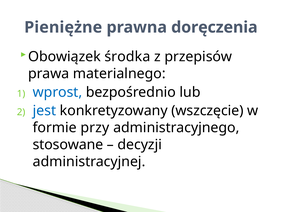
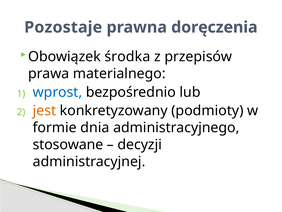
Pieniężne: Pieniężne -> Pozostaje
jest colour: blue -> orange
wszczęcie: wszczęcie -> podmioty
przy: przy -> dnia
